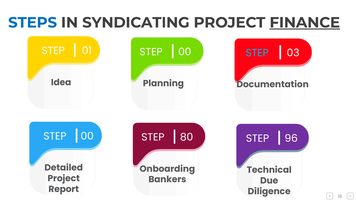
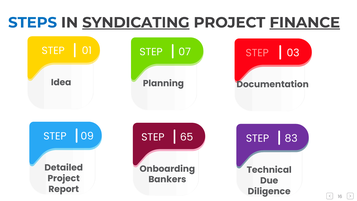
SYNDICATING underline: none -> present
00 at (185, 52): 00 -> 07
STEP at (257, 53) colour: light blue -> pink
00 at (87, 136): 00 -> 09
80: 80 -> 65
96: 96 -> 83
